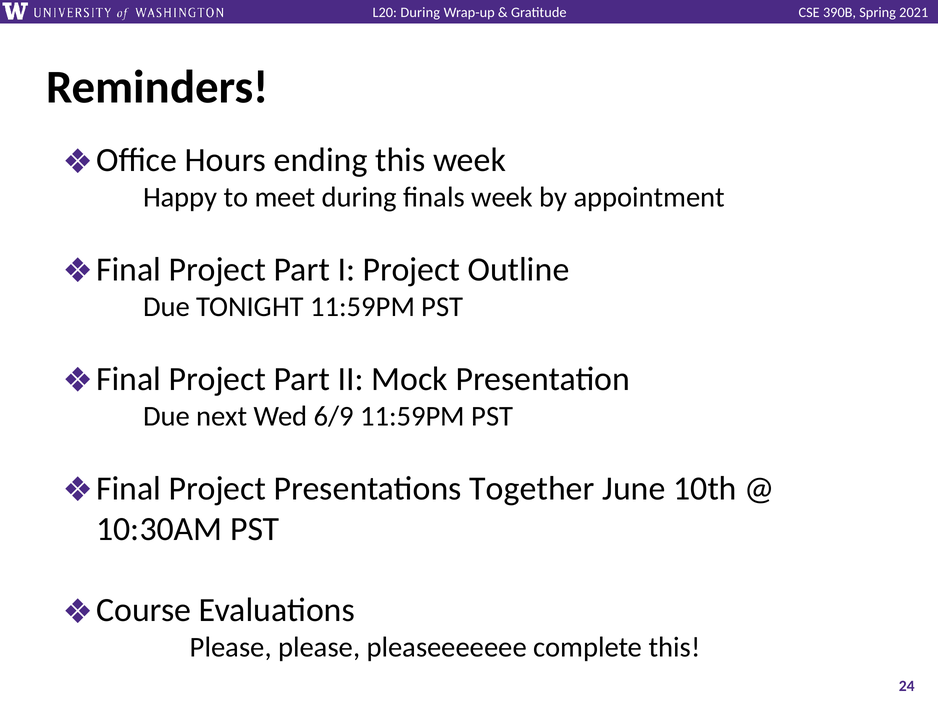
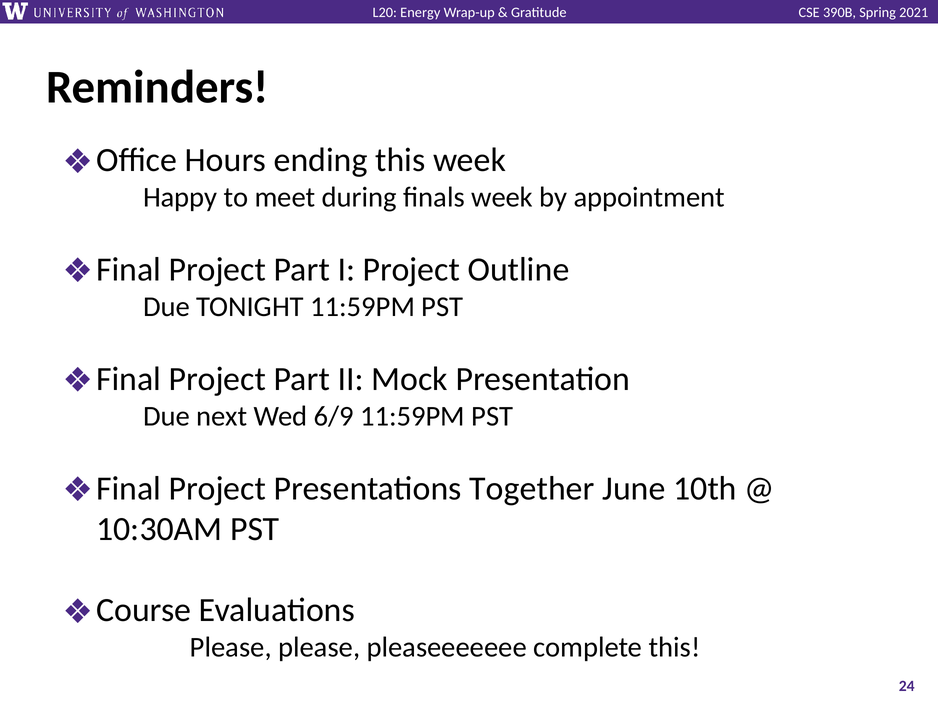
During at (420, 12): During -> Energy
